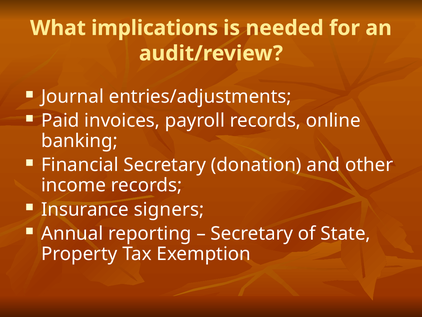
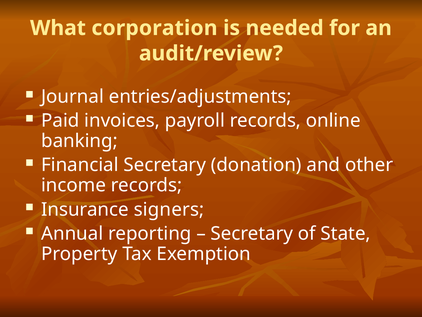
implications: implications -> corporation
